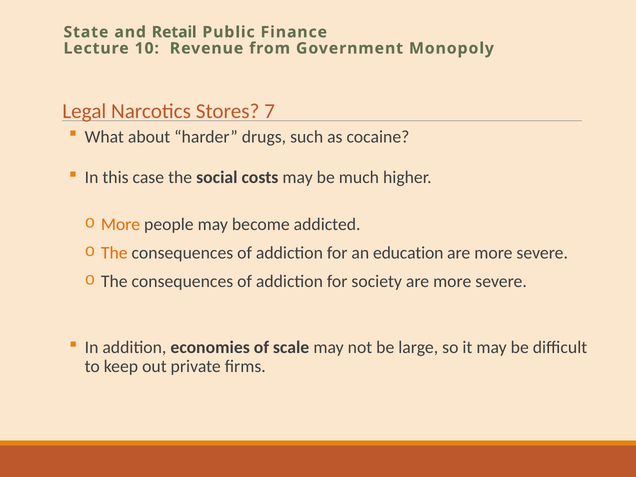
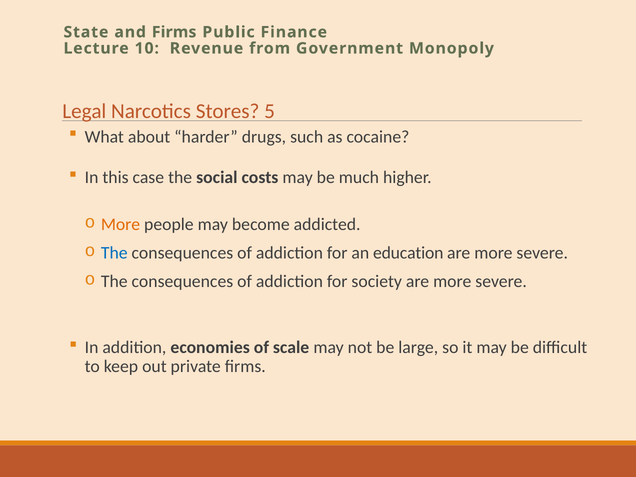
and Retail: Retail -> Firms
7: 7 -> 5
The at (114, 253) colour: orange -> blue
